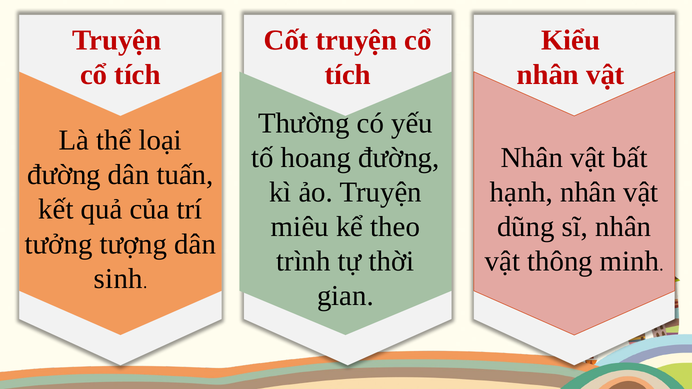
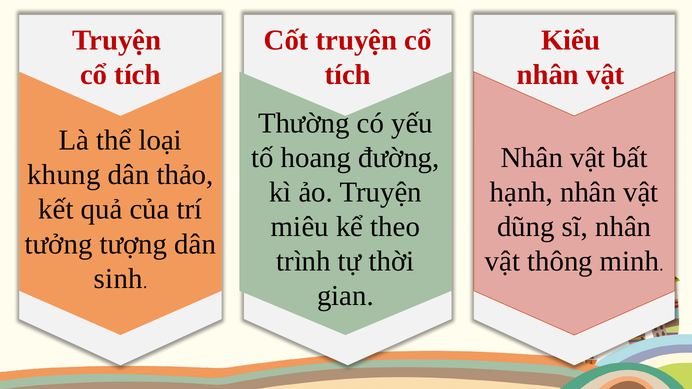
đường at (64, 175): đường -> khung
tuấn: tuấn -> thảo
